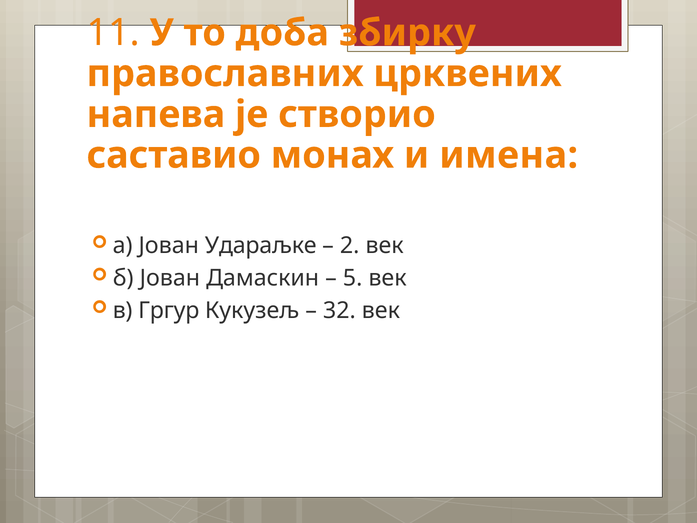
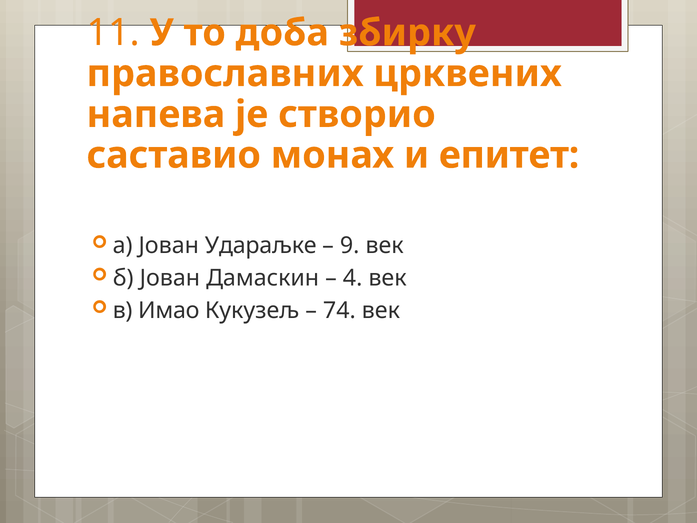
имена: имена -> епитет
2: 2 -> 9
5: 5 -> 4
Гргур: Гргур -> Имао
32: 32 -> 74
